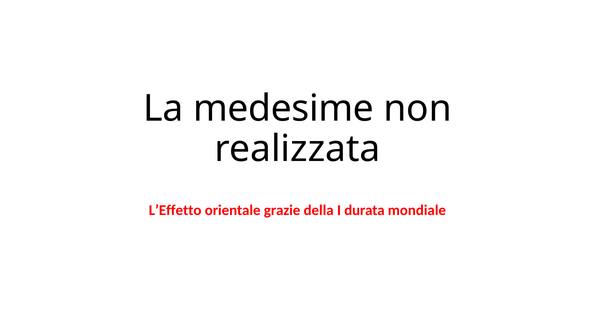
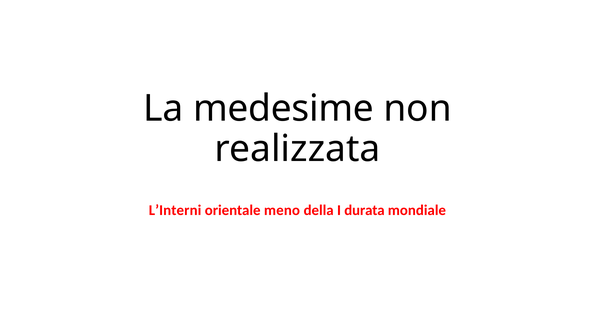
L’Effetto: L’Effetto -> L’Interni
grazie: grazie -> meno
